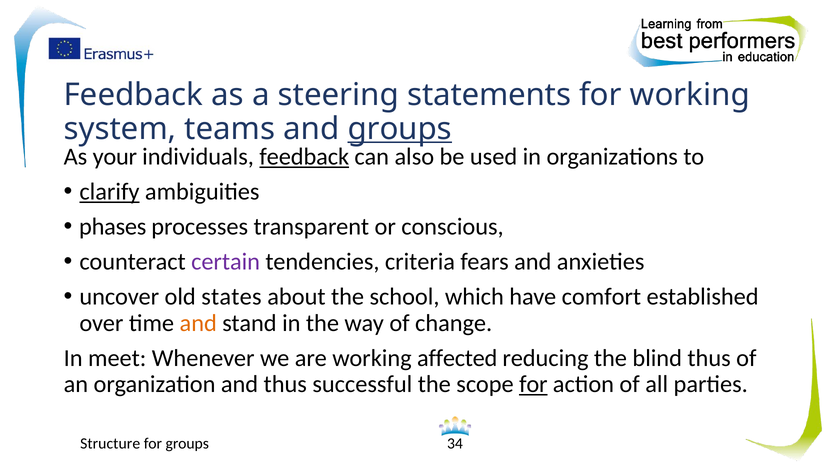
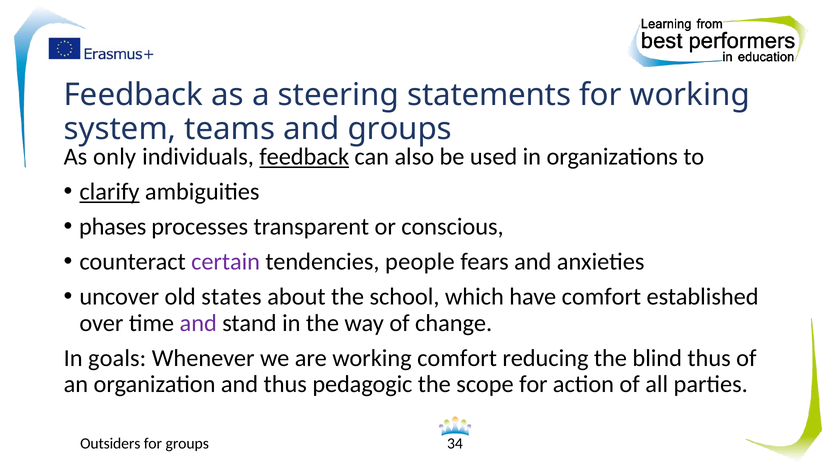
groups at (400, 129) underline: present -> none
your: your -> only
criteria: criteria -> people
and at (198, 323) colour: orange -> purple
meet: meet -> goals
working affected: affected -> comfort
successful: successful -> pedagogic
for at (533, 384) underline: present -> none
Structure: Structure -> Outsiders
